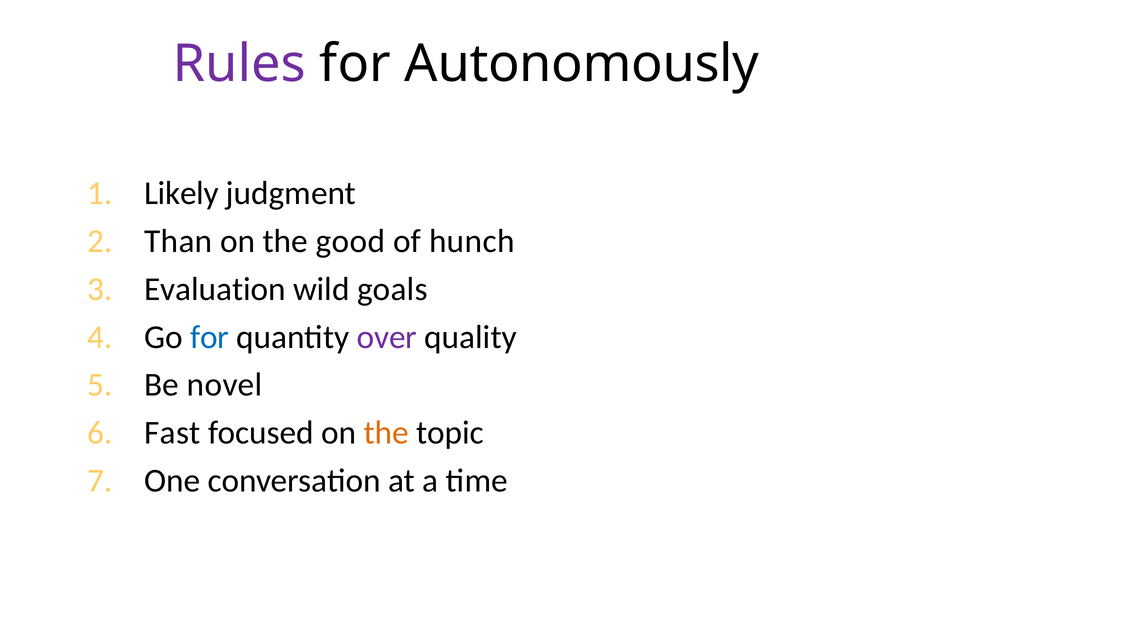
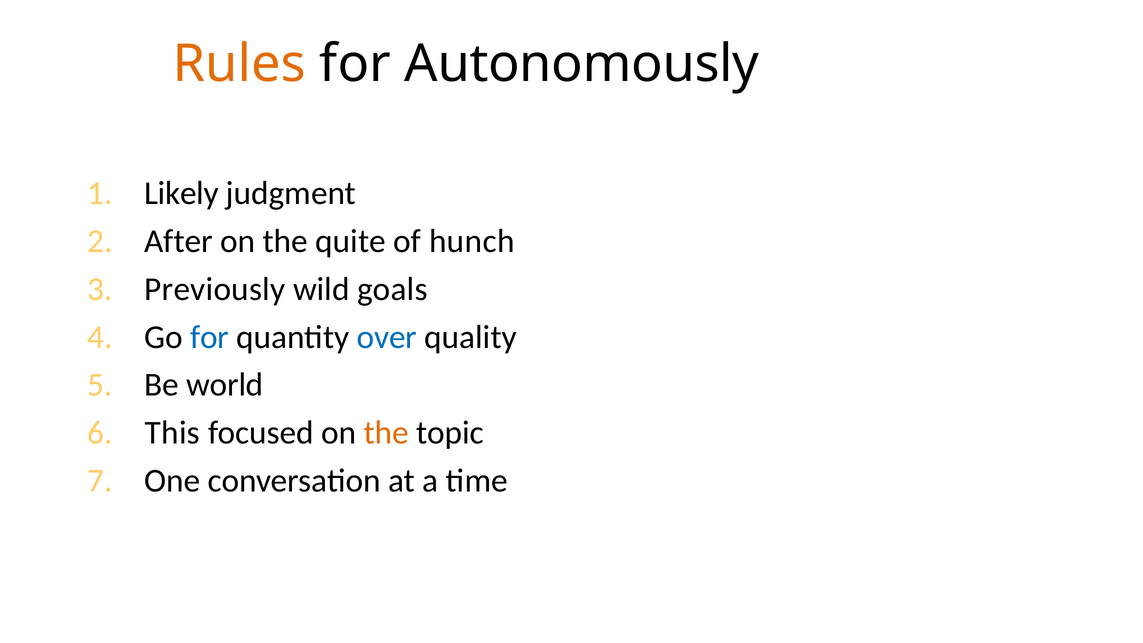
Rules colour: purple -> orange
Than: Than -> After
good: good -> quite
Evaluation: Evaluation -> Previously
over colour: purple -> blue
novel: novel -> world
Fast: Fast -> This
